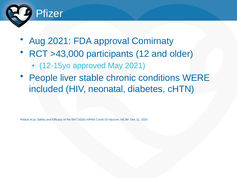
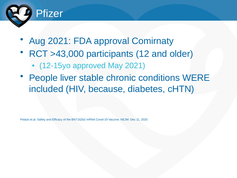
neonatal: neonatal -> because
